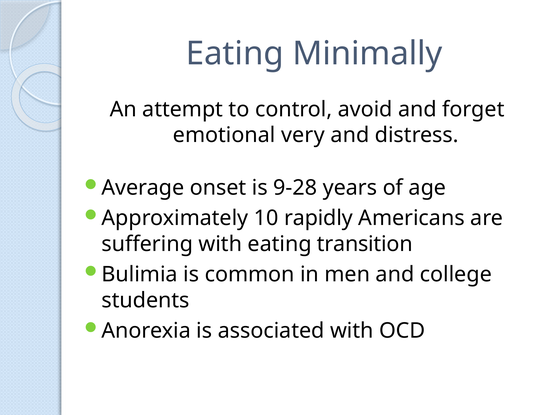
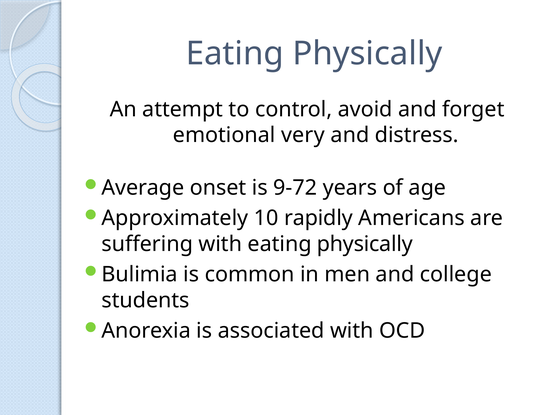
Minimally at (367, 54): Minimally -> Physically
9-28: 9-28 -> 9-72
with eating transition: transition -> physically
